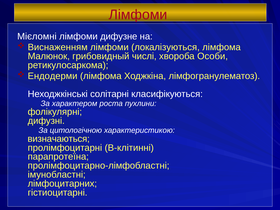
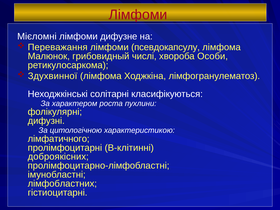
Виснаженням: Виснаженням -> Переважання
локалізуються: локалізуються -> псевдокапсулу
Ендодерми: Ендодерми -> Здухвинної
визначаються: визначаються -> лімфатичного
парапротеїна: парапротеїна -> доброякісних
лімфоцитарних: лімфоцитарних -> лімфобластних
